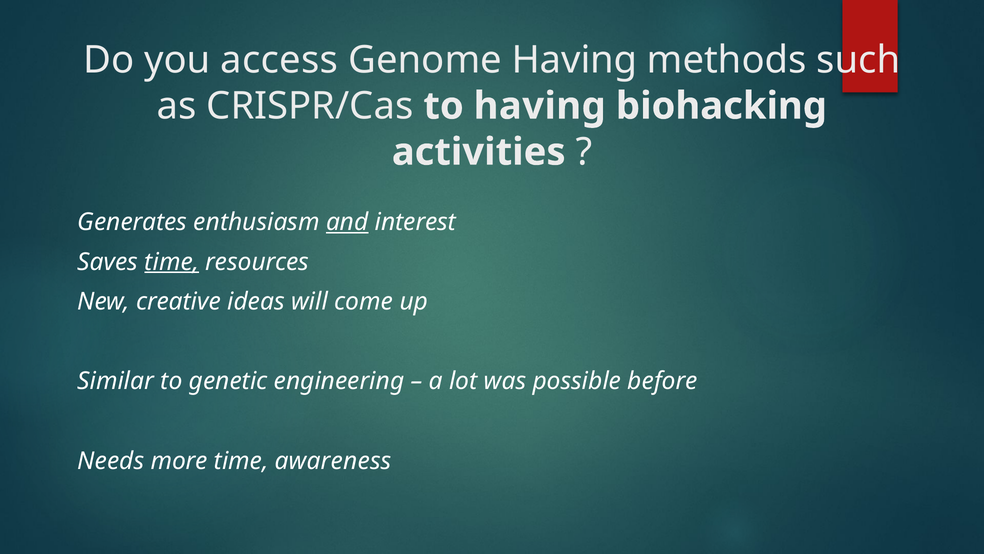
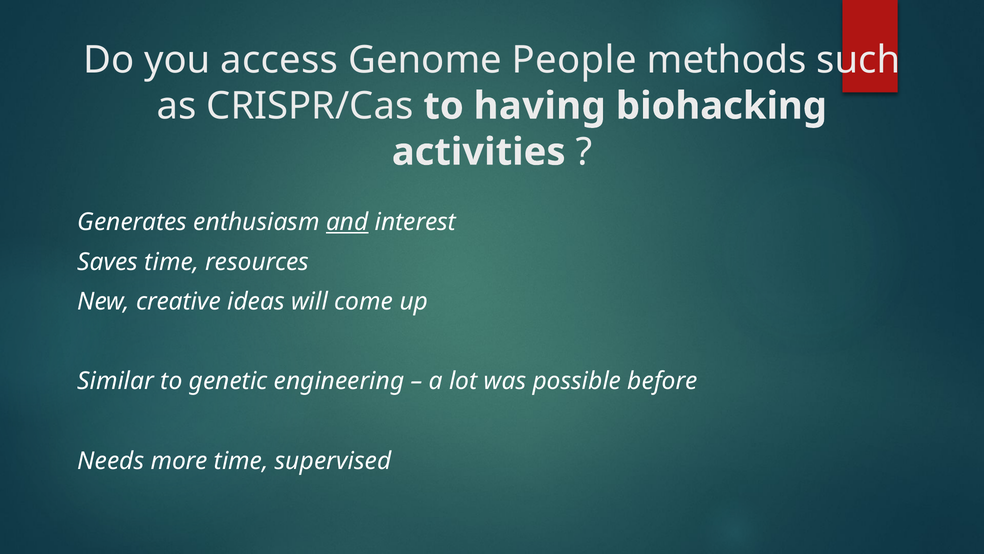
Genome Having: Having -> People
time at (172, 262) underline: present -> none
awareness: awareness -> supervised
